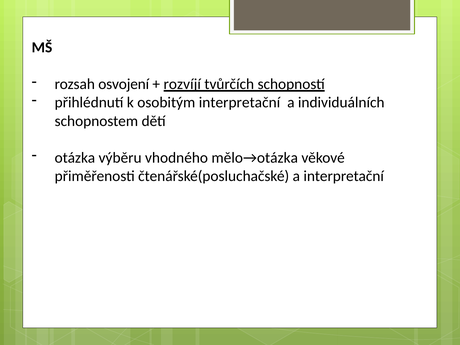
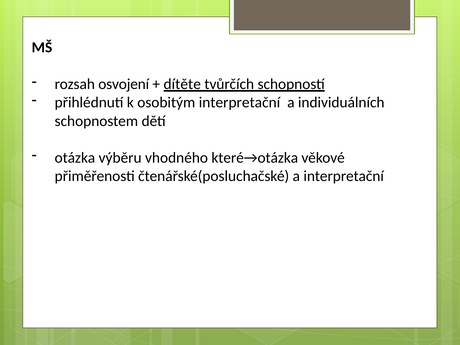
rozvíjí: rozvíjí -> dítěte
mělo→otázka: mělo→otázka -> které→otázka
